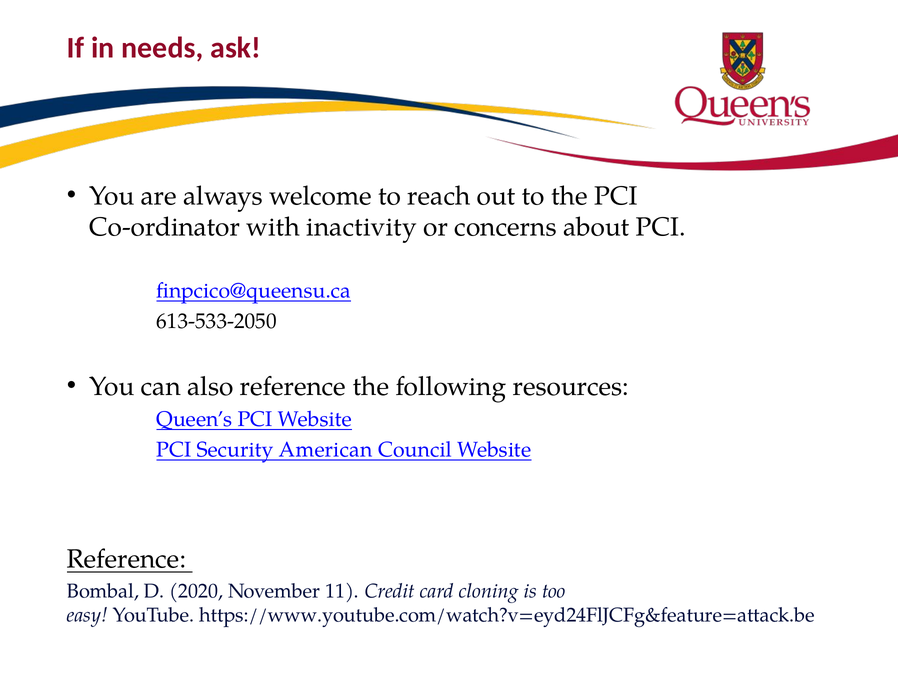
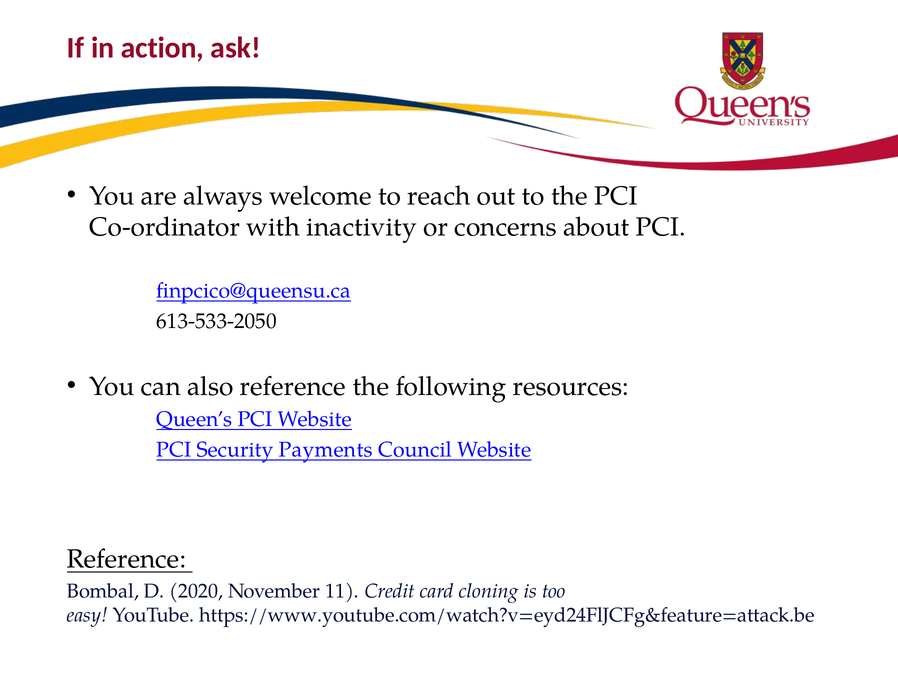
needs: needs -> action
American: American -> Payments
